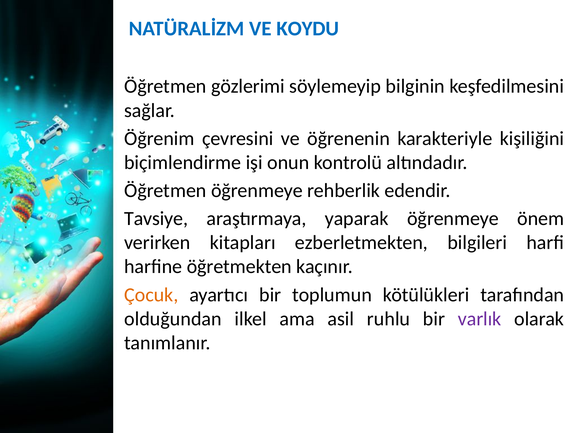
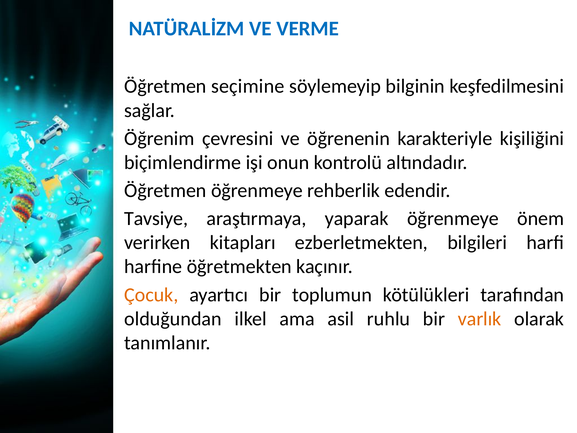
KOYDU: KOYDU -> VERME
gözlerimi: gözlerimi -> seçimine
varlık colour: purple -> orange
